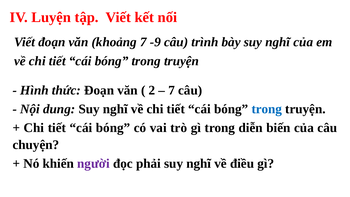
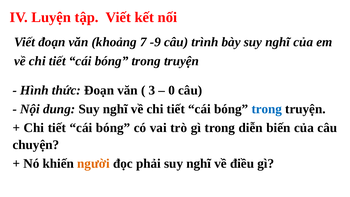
2: 2 -> 3
7 at (172, 90): 7 -> 0
người colour: purple -> orange
